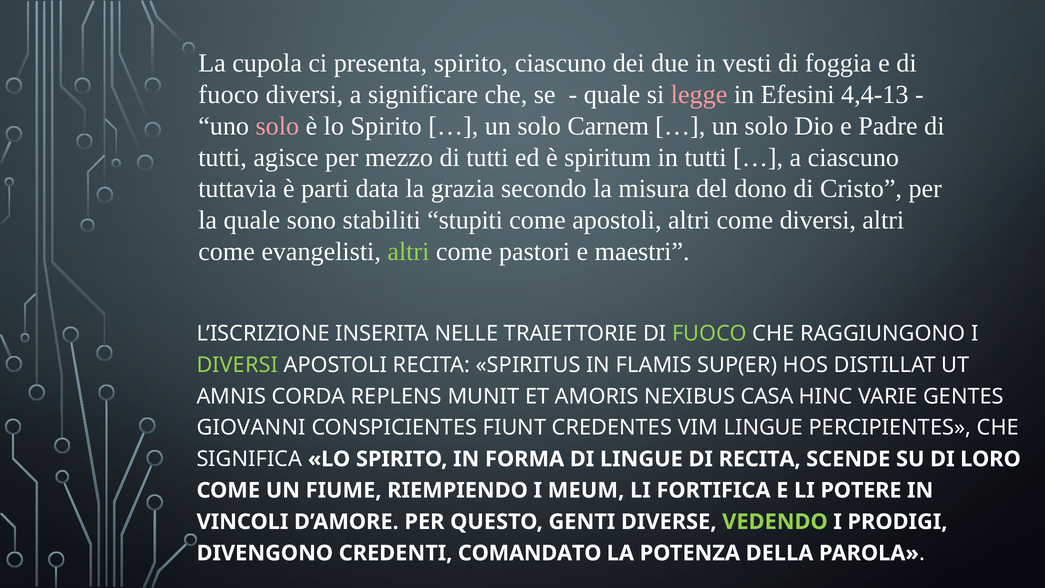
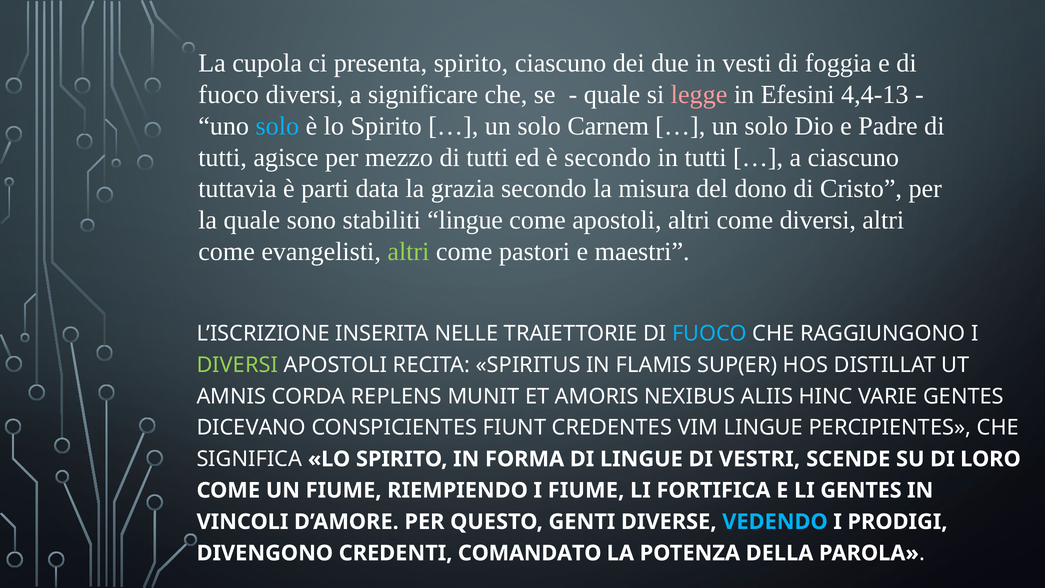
solo at (277, 126) colour: pink -> light blue
è spiritum: spiritum -> secondo
stabiliti stupiti: stupiti -> lingue
FUOCO at (709, 334) colour: light green -> light blue
CASA: CASA -> ALIIS
GIOVANNI: GIOVANNI -> DICEVANO
DI RECITA: RECITA -> VESTRI
I MEUM: MEUM -> FIUME
LI POTERE: POTERE -> GENTES
VEDENDO colour: light green -> light blue
